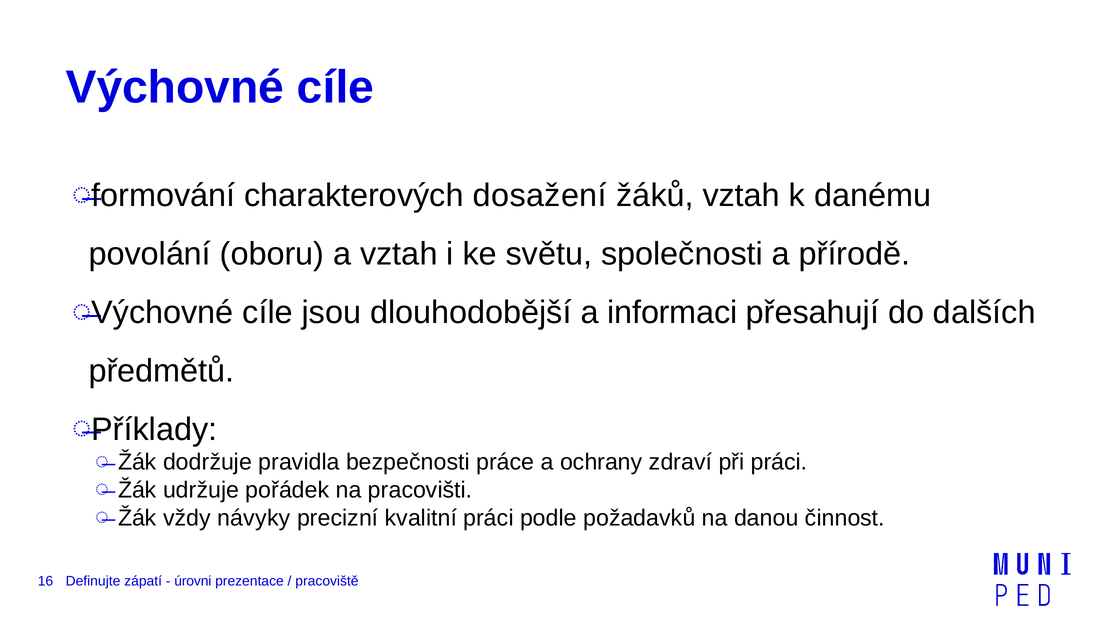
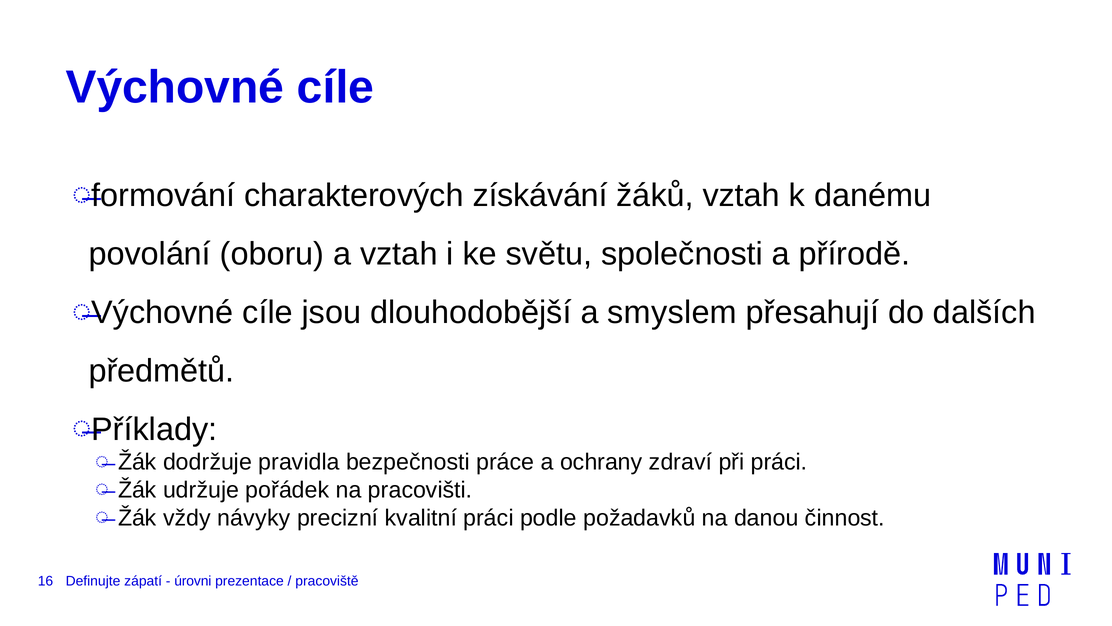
dosažení: dosažení -> získávání
informaci: informaci -> smyslem
